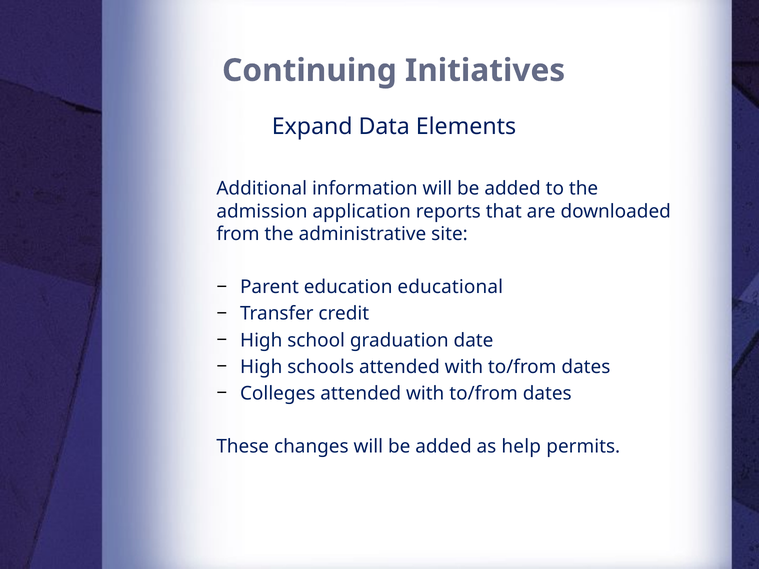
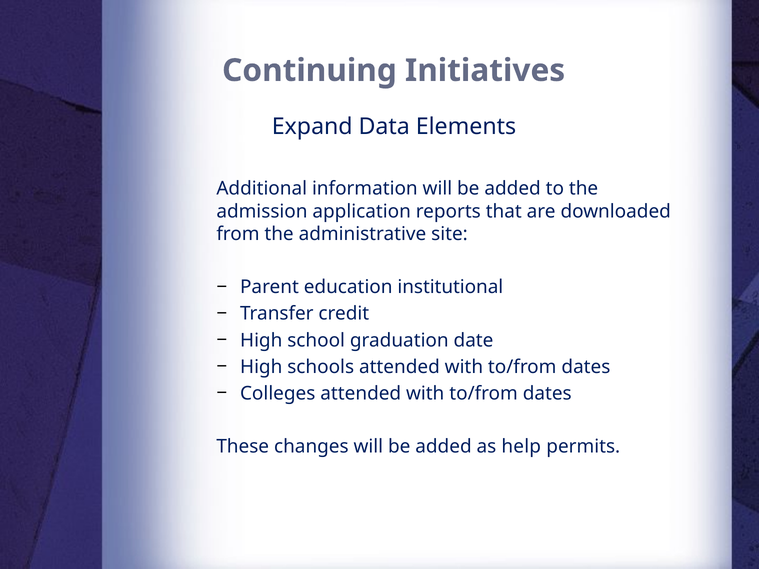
educational: educational -> institutional
